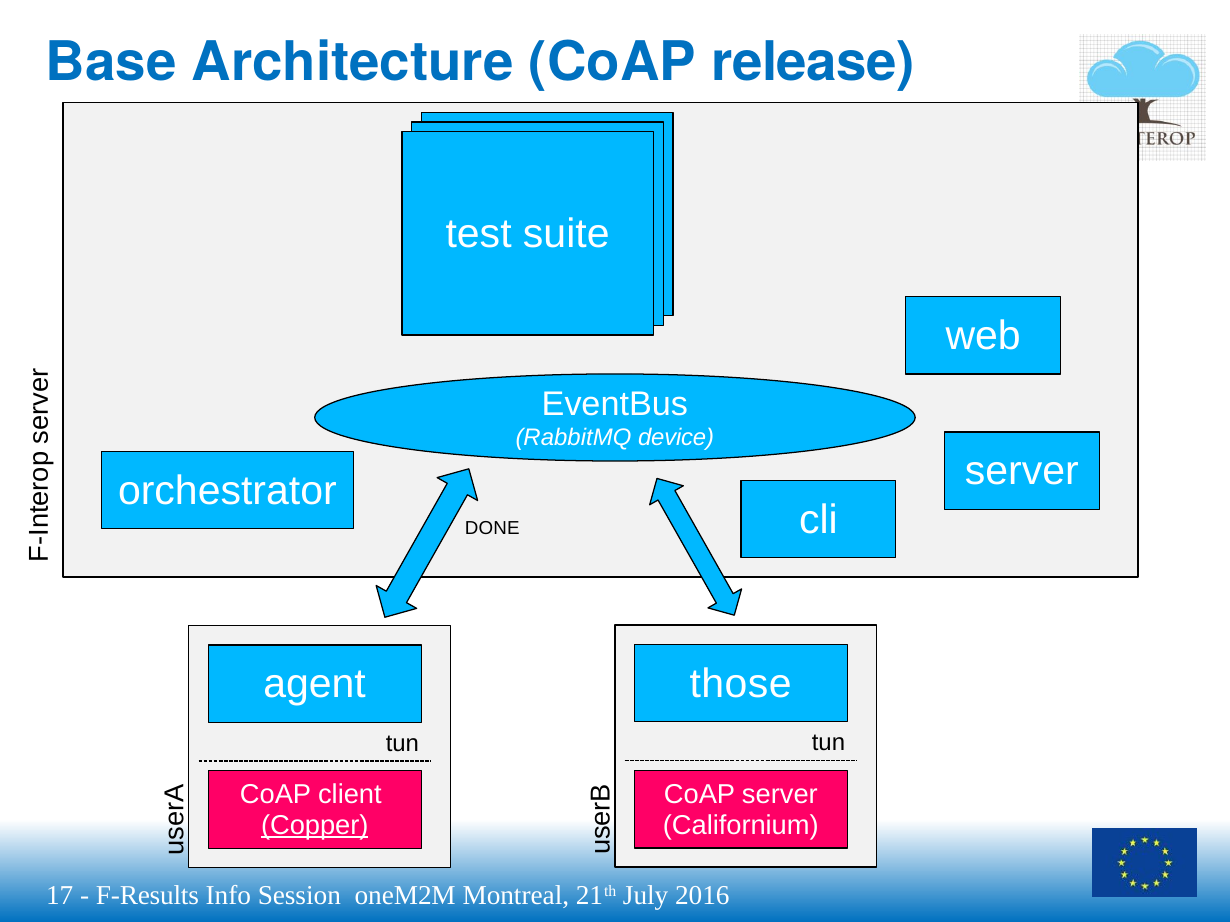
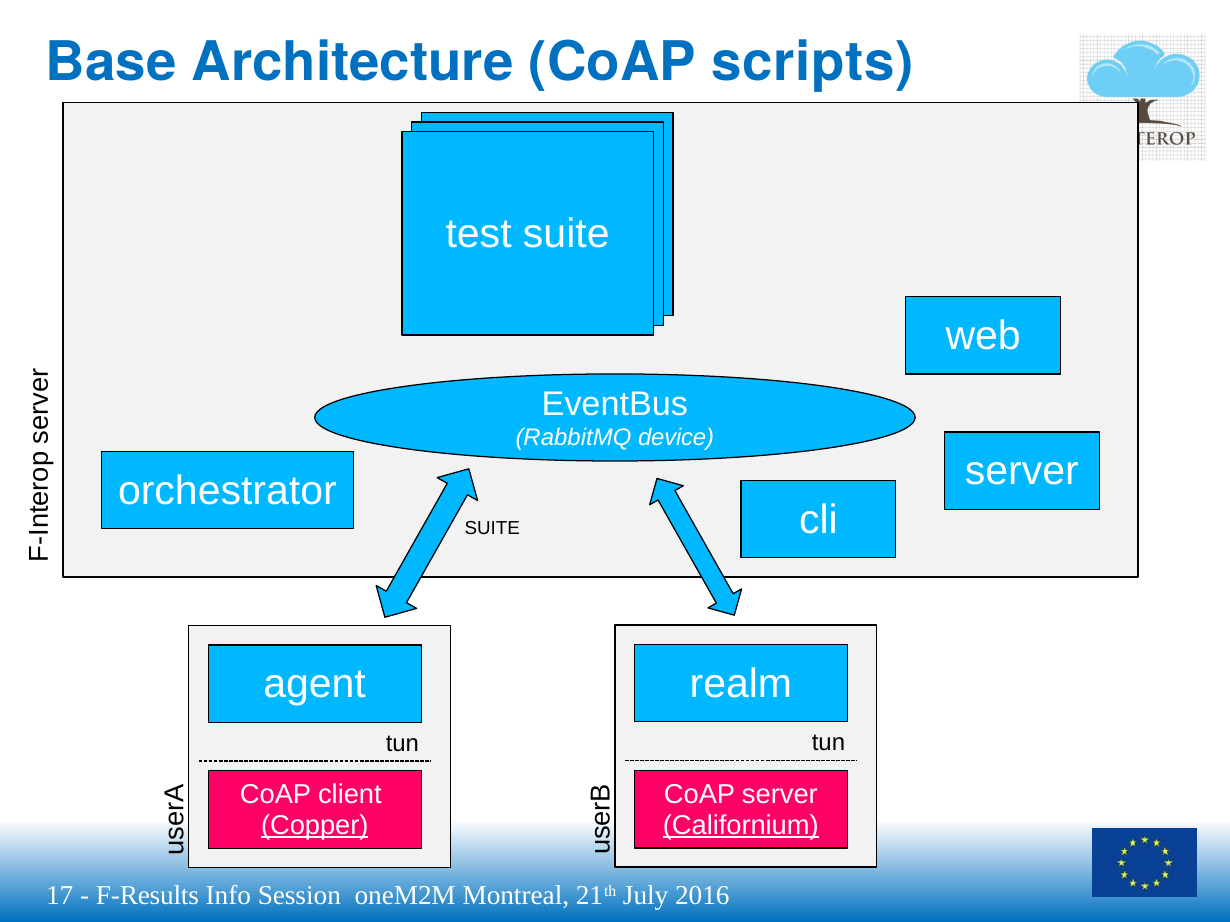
release: release -> scripts
DONE at (492, 528): DONE -> SUITE
those: those -> realm
Californium underline: none -> present
